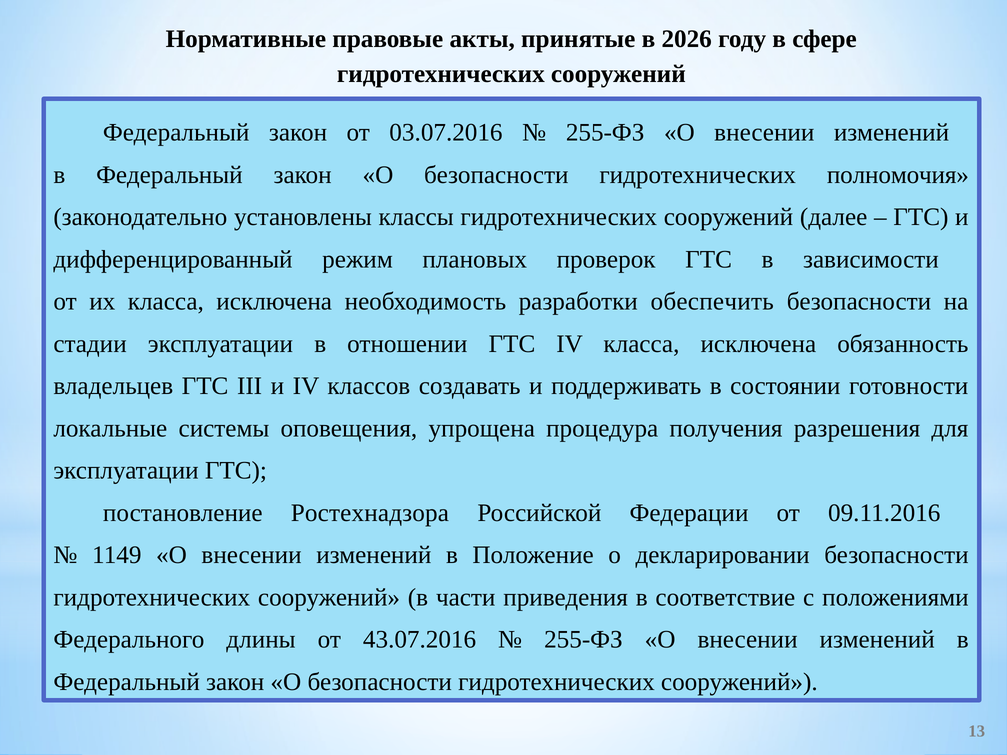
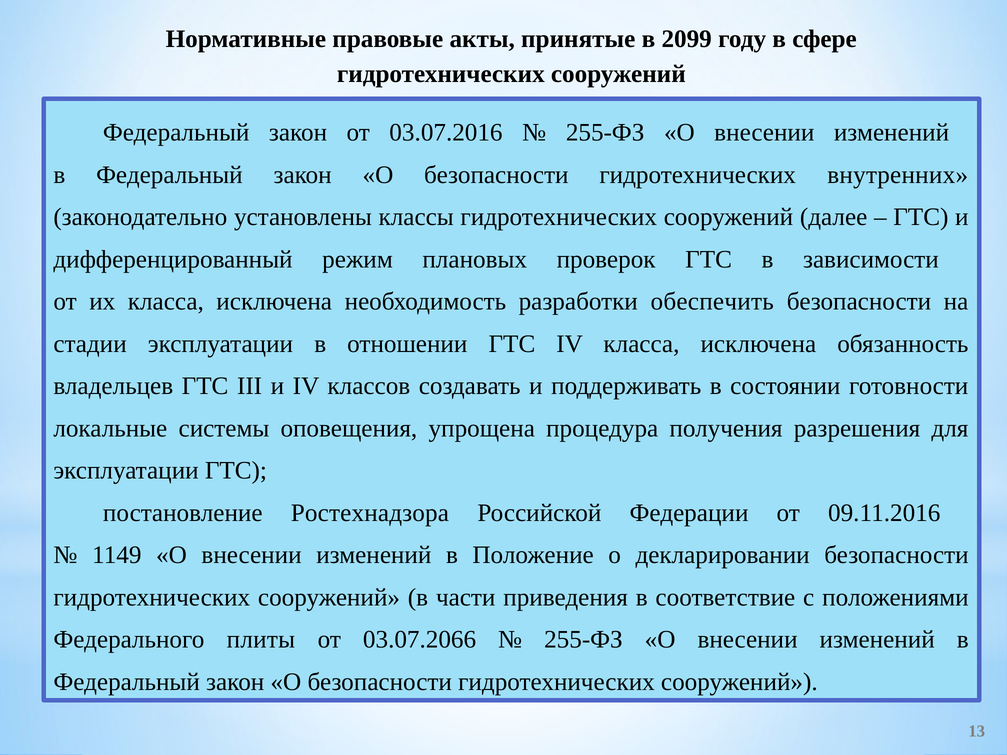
2026: 2026 -> 2099
полномочия: полномочия -> внутренних
длины: длины -> плиты
43.07.2016: 43.07.2016 -> 03.07.2066
